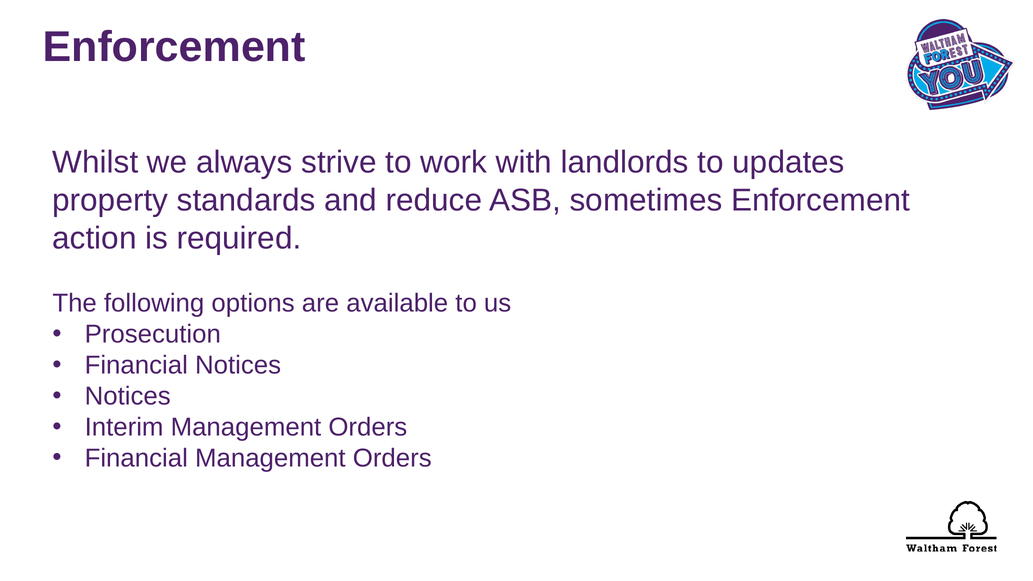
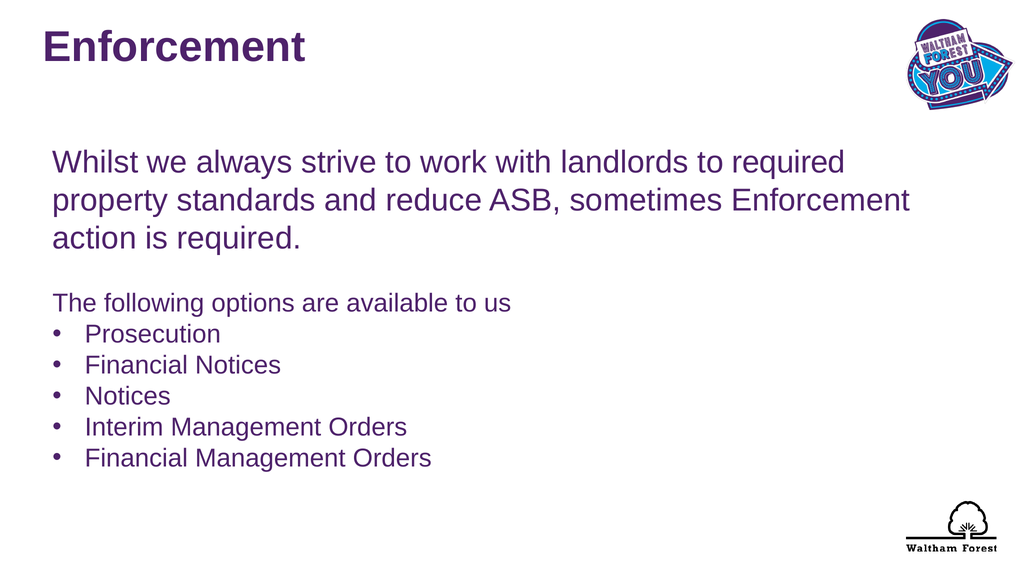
to updates: updates -> required
